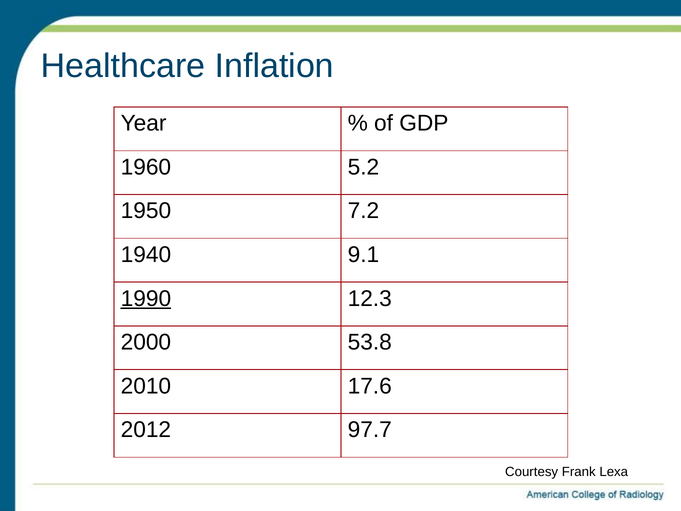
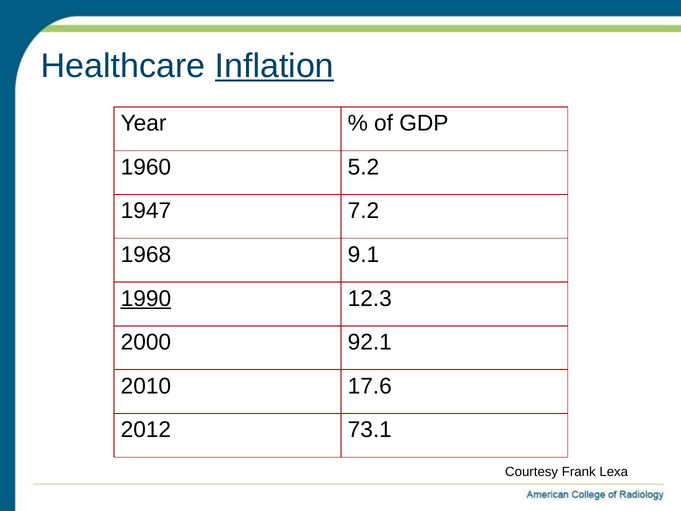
Inflation underline: none -> present
1950: 1950 -> 1947
1940: 1940 -> 1968
53.8: 53.8 -> 92.1
97.7: 97.7 -> 73.1
